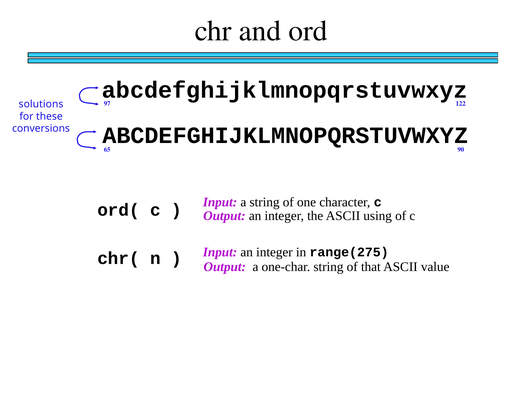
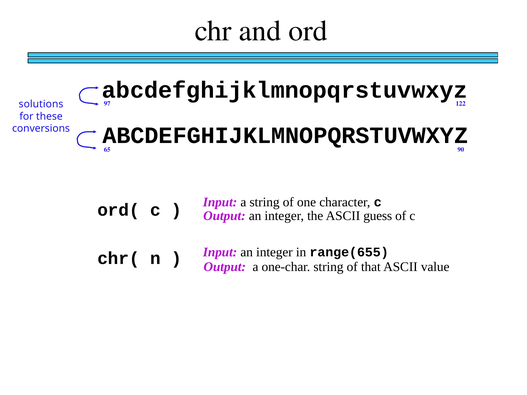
using: using -> guess
range(275: range(275 -> range(655
